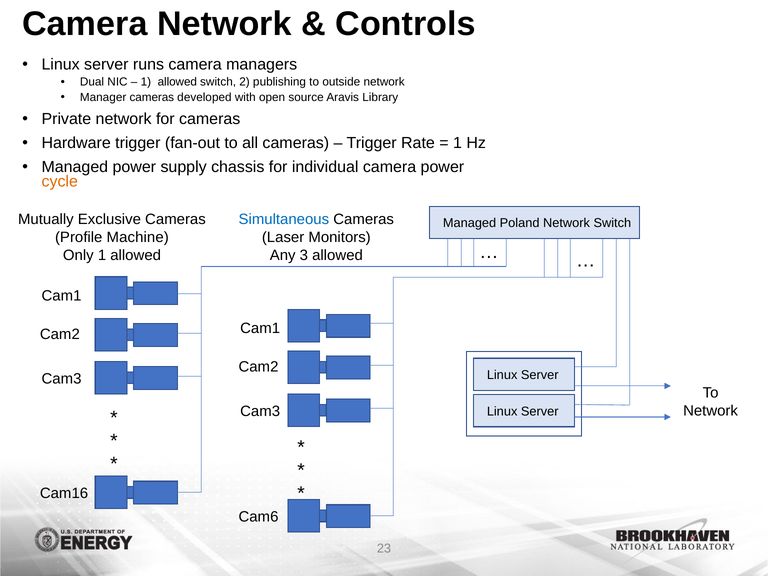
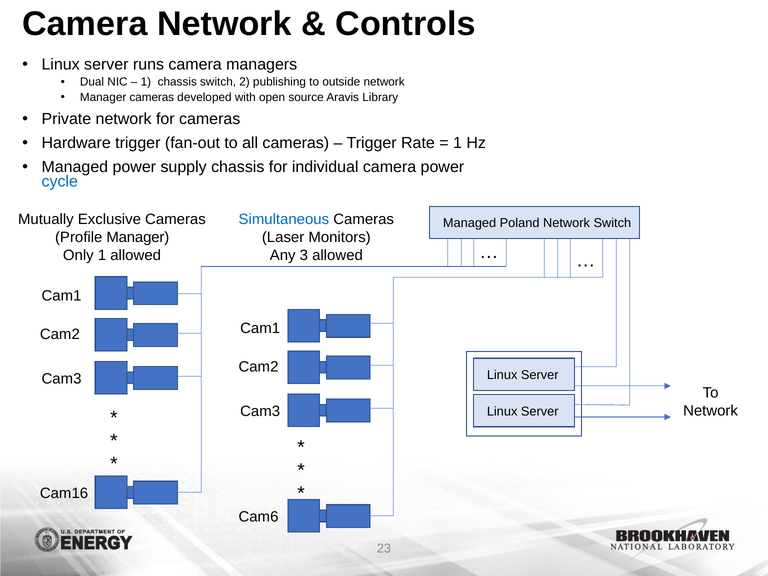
allowed at (177, 82): allowed -> chassis
cycle colour: orange -> blue
Profile Machine: Machine -> Manager
